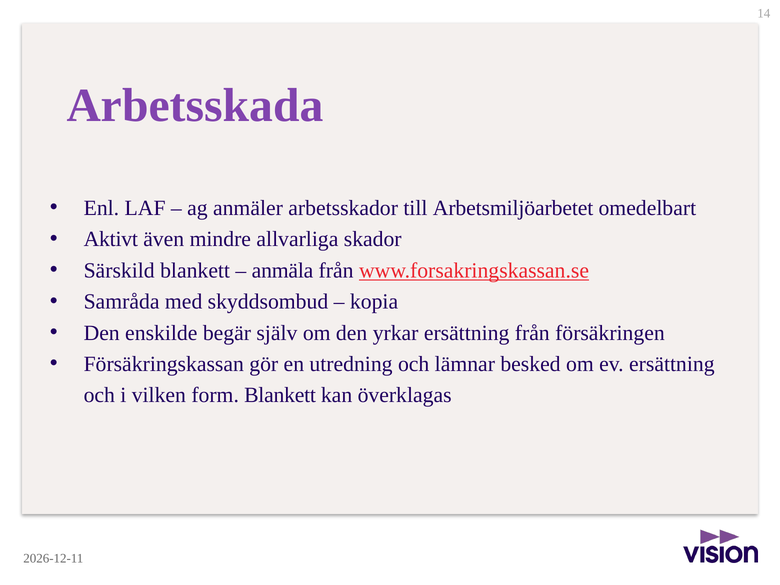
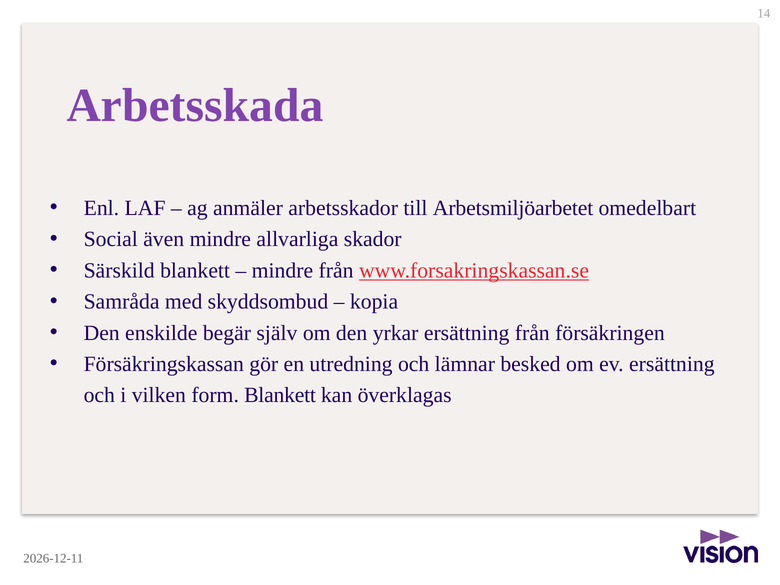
Aktivt: Aktivt -> Social
anmäla at (283, 270): anmäla -> mindre
